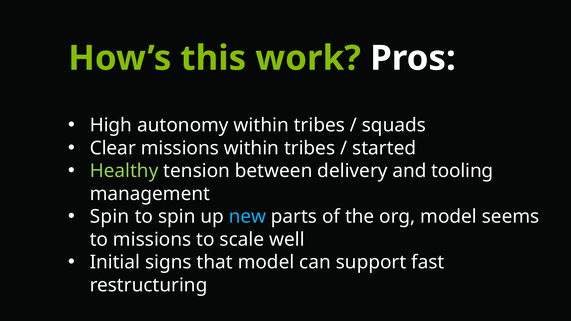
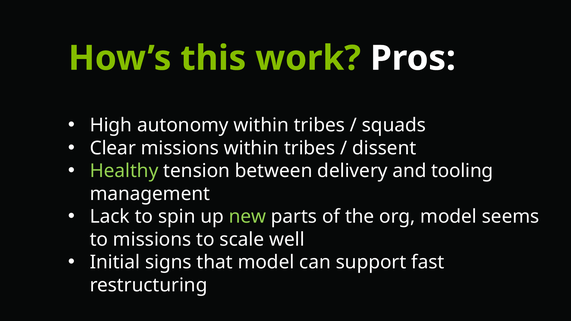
started: started -> dissent
Spin at (110, 217): Spin -> Lack
new colour: light blue -> light green
